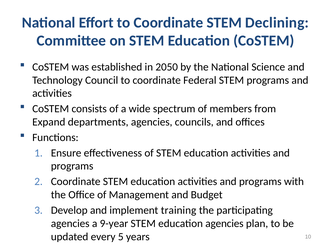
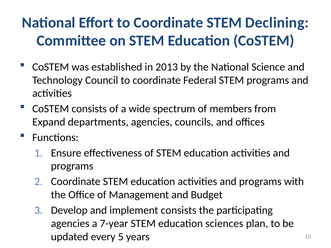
2050: 2050 -> 2013
implement training: training -> consists
9-year: 9-year -> 7-year
education agencies: agencies -> sciences
